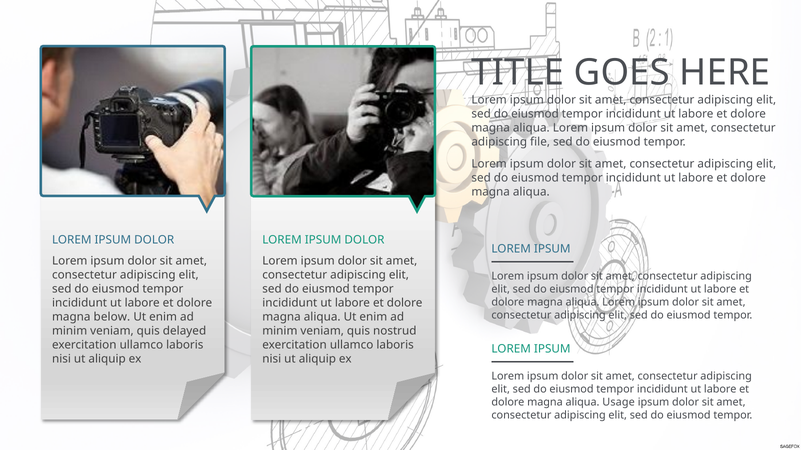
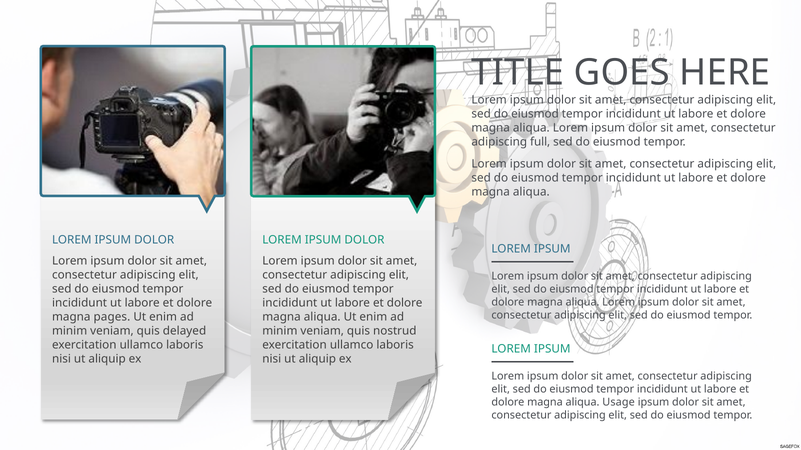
file: file -> full
below: below -> pages
